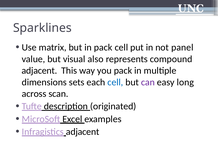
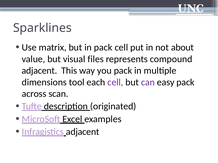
panel: panel -> about
also: also -> files
sets: sets -> tool
cell at (115, 82) colour: blue -> purple
easy long: long -> pack
